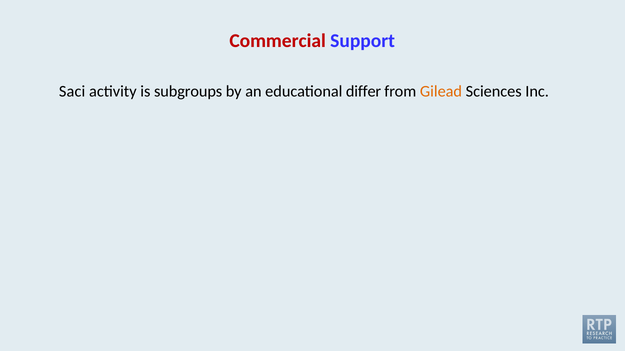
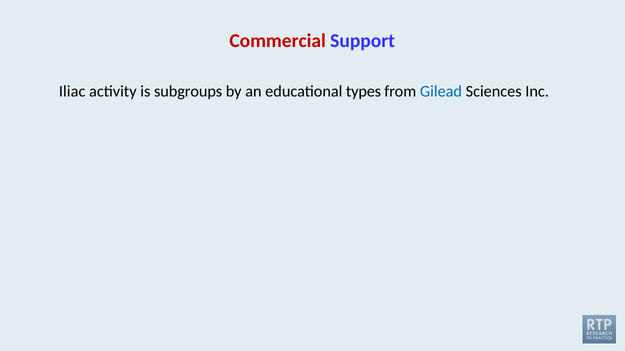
Saci: Saci -> Iliac
differ: differ -> types
Gilead colour: orange -> blue
